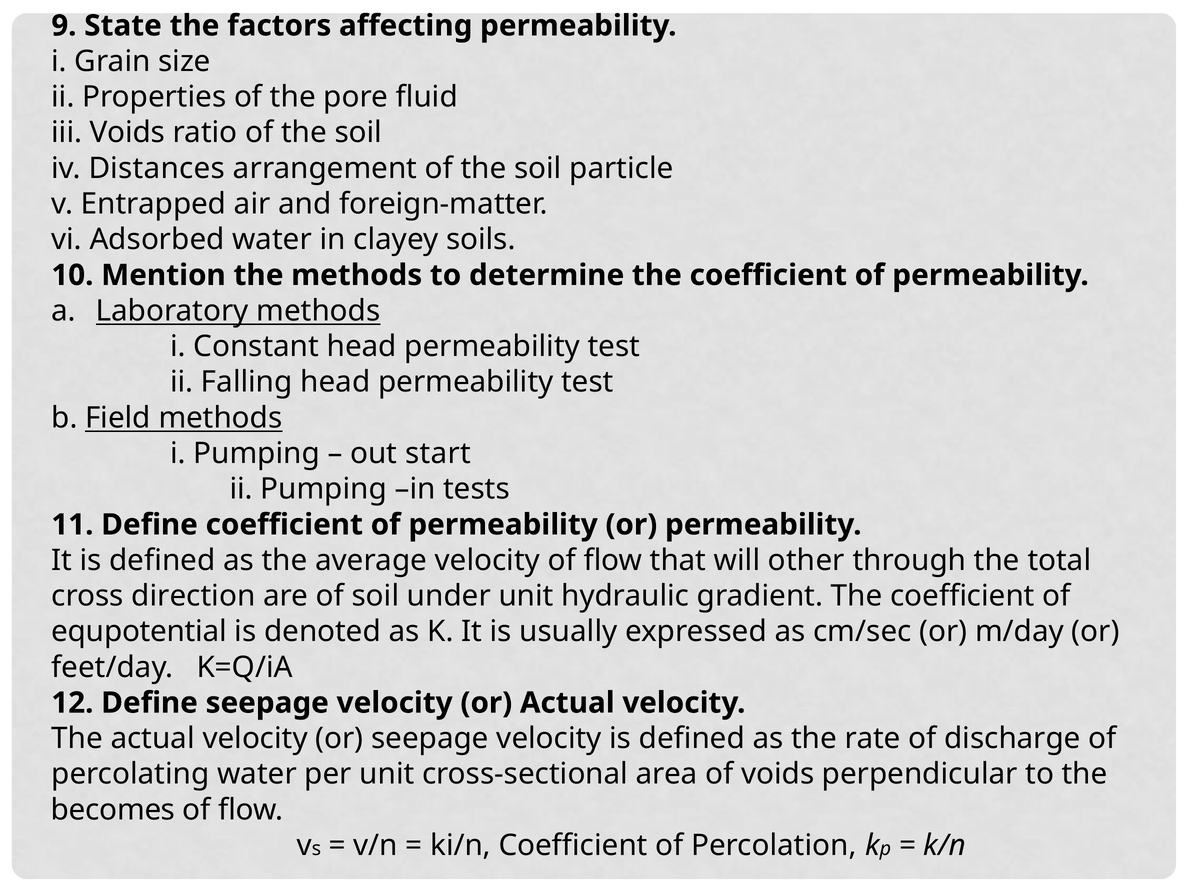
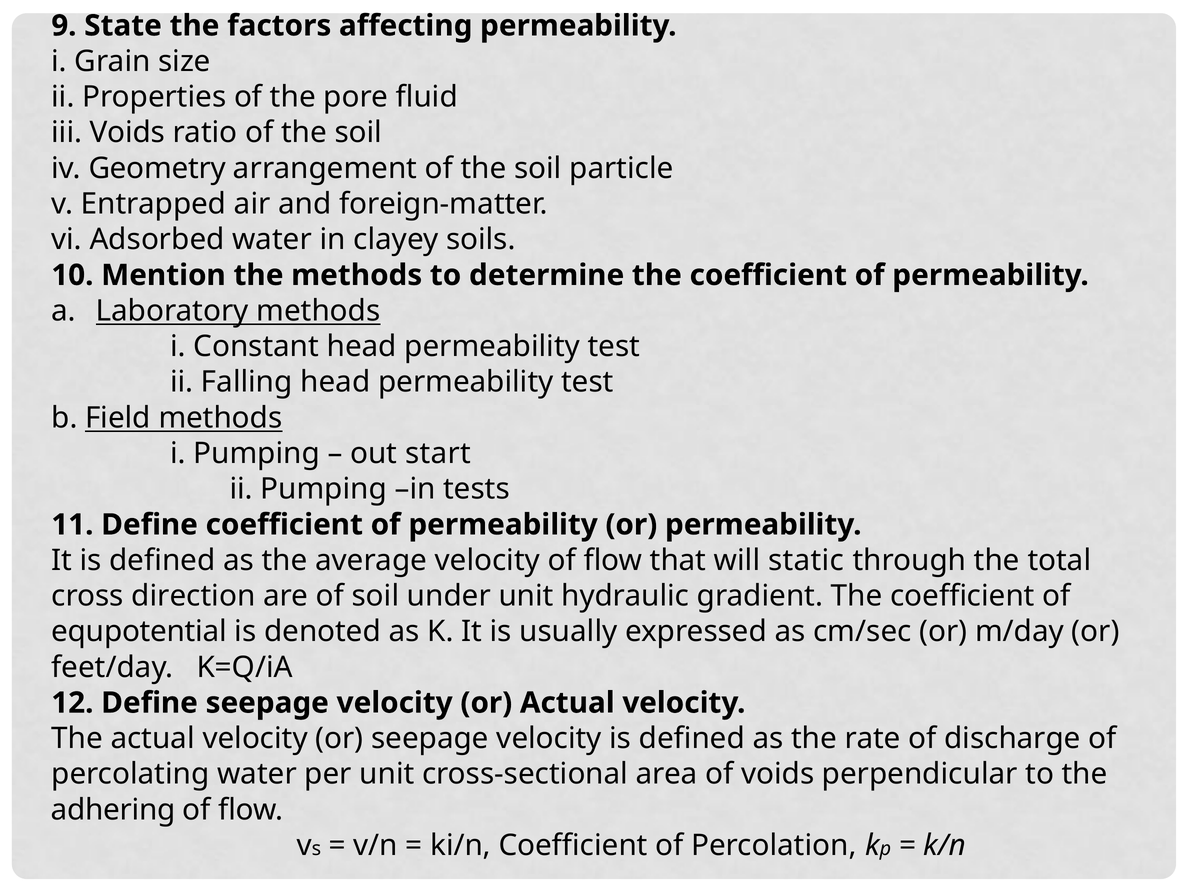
Distances: Distances -> Geometry
other: other -> static
becomes: becomes -> adhering
